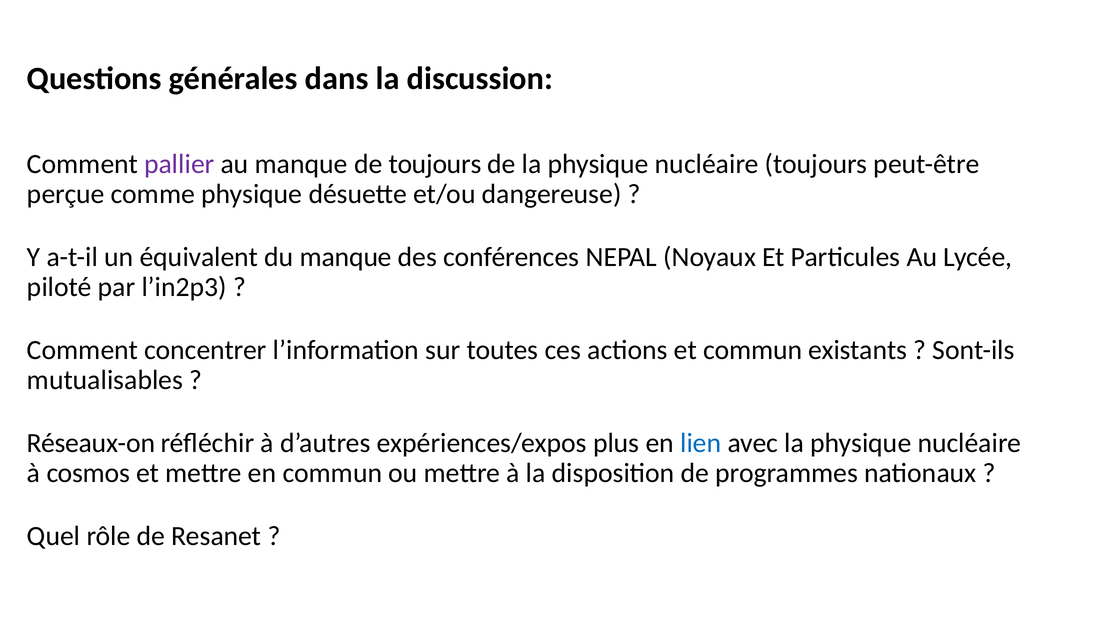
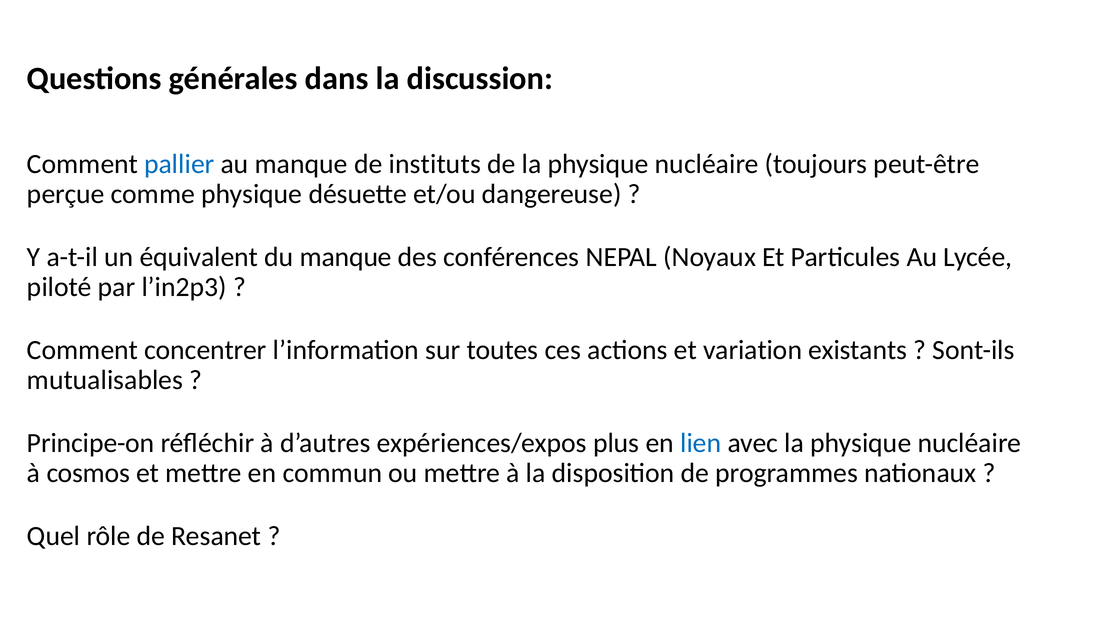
pallier colour: purple -> blue
de toujours: toujours -> instituts
et commun: commun -> variation
Réseaux-on: Réseaux-on -> Principe-on
